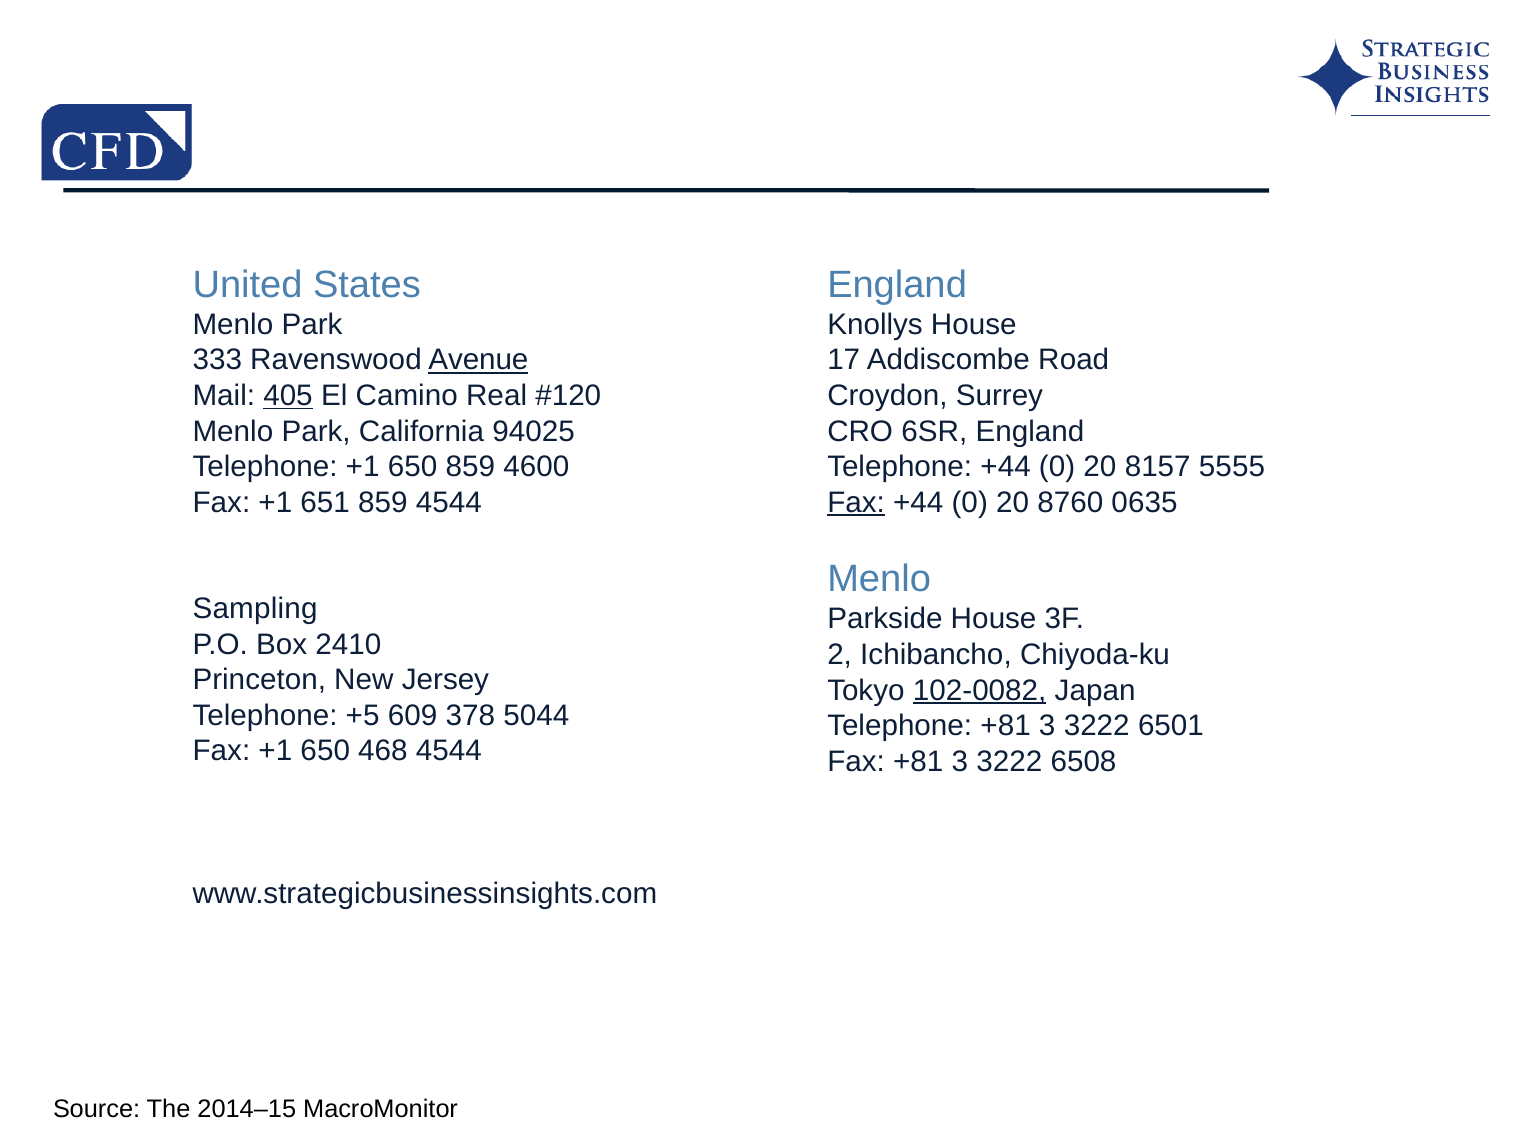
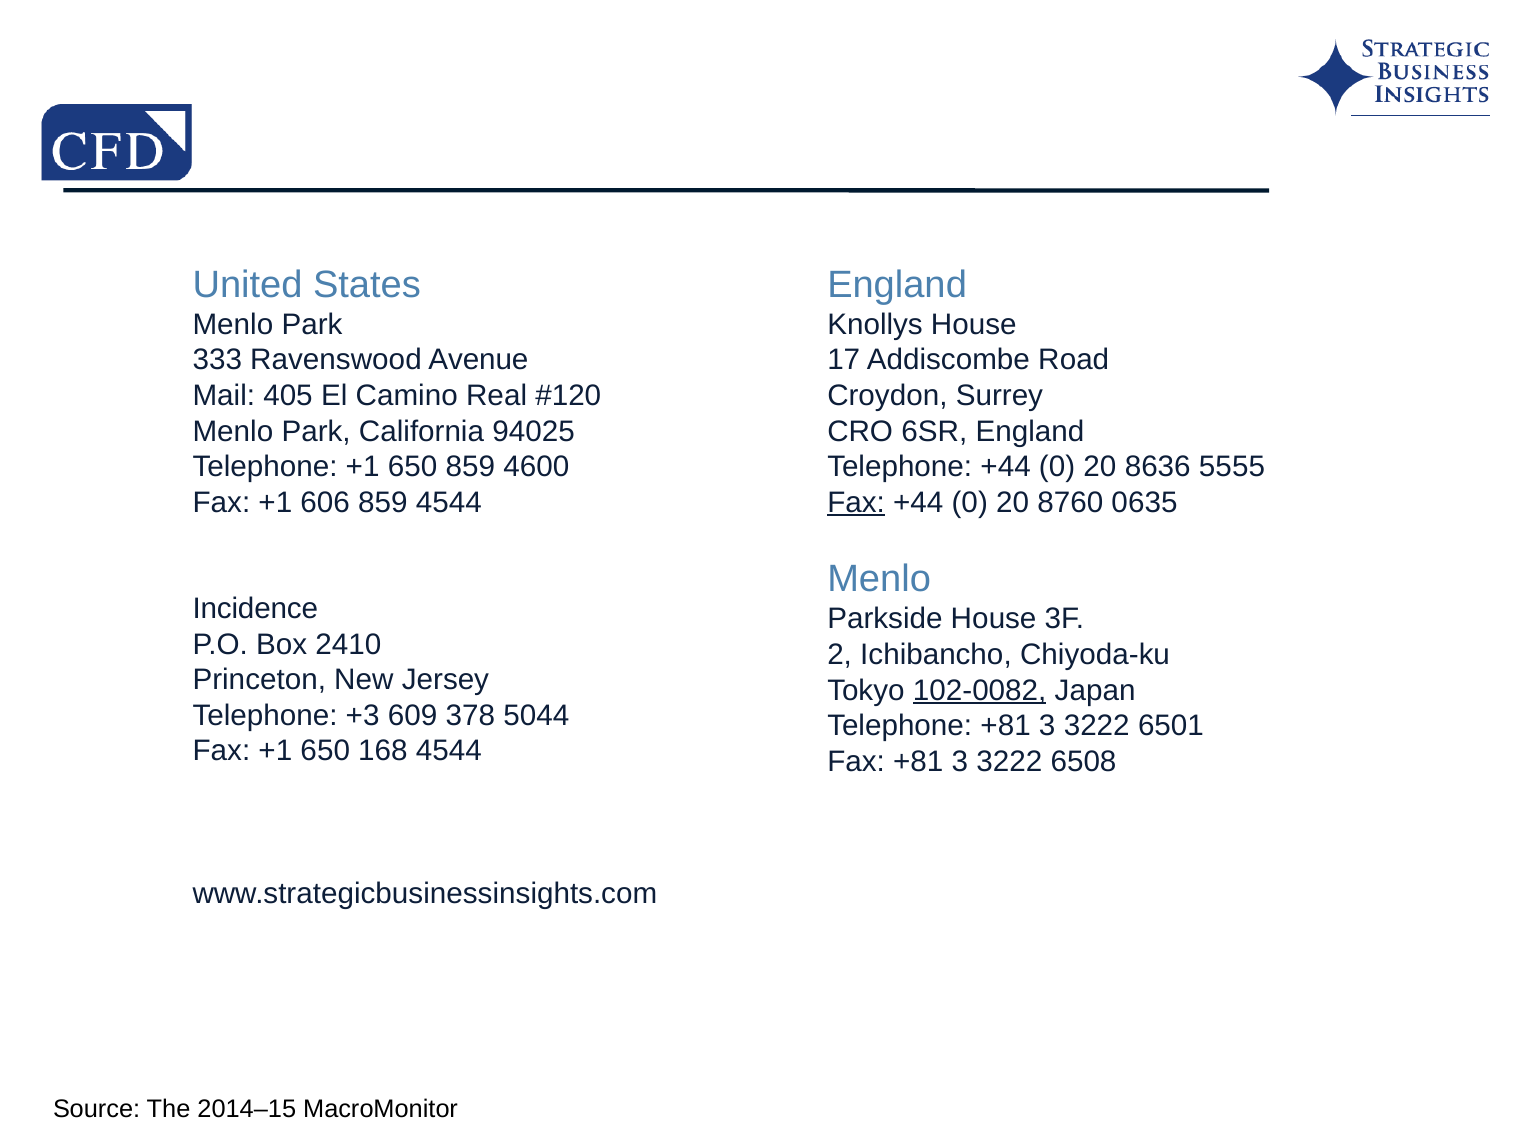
Avenue underline: present -> none
405 underline: present -> none
8157: 8157 -> 8636
651: 651 -> 606
Sampling: Sampling -> Incidence
+5: +5 -> +3
468: 468 -> 168
